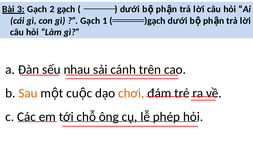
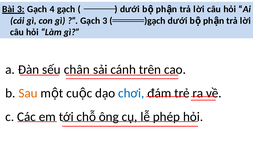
2: 2 -> 4
Gạch 1: 1 -> 3
nhau: nhau -> chân
chơi colour: orange -> blue
